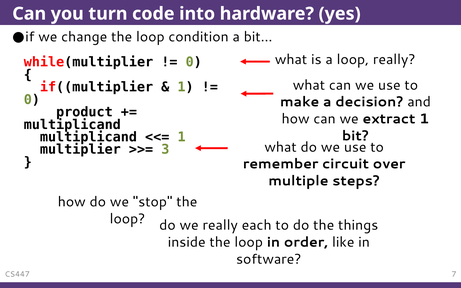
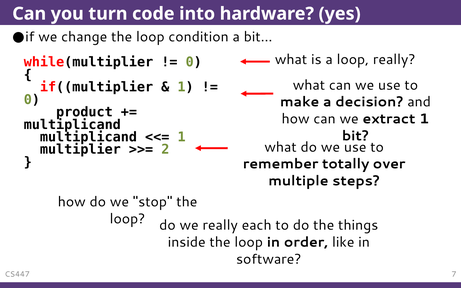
3: 3 -> 2
circuit: circuit -> totally
